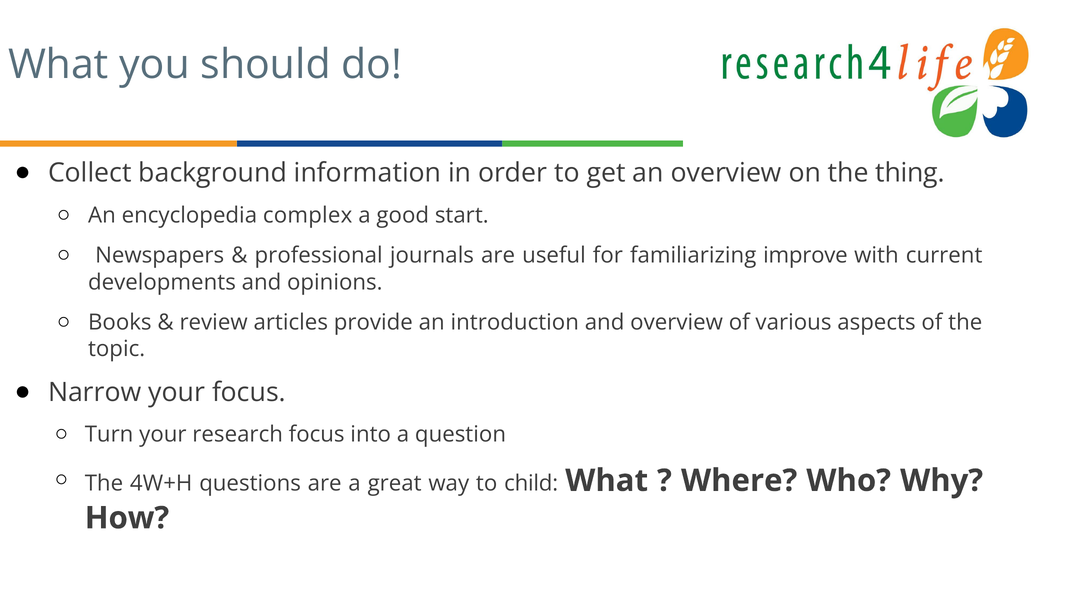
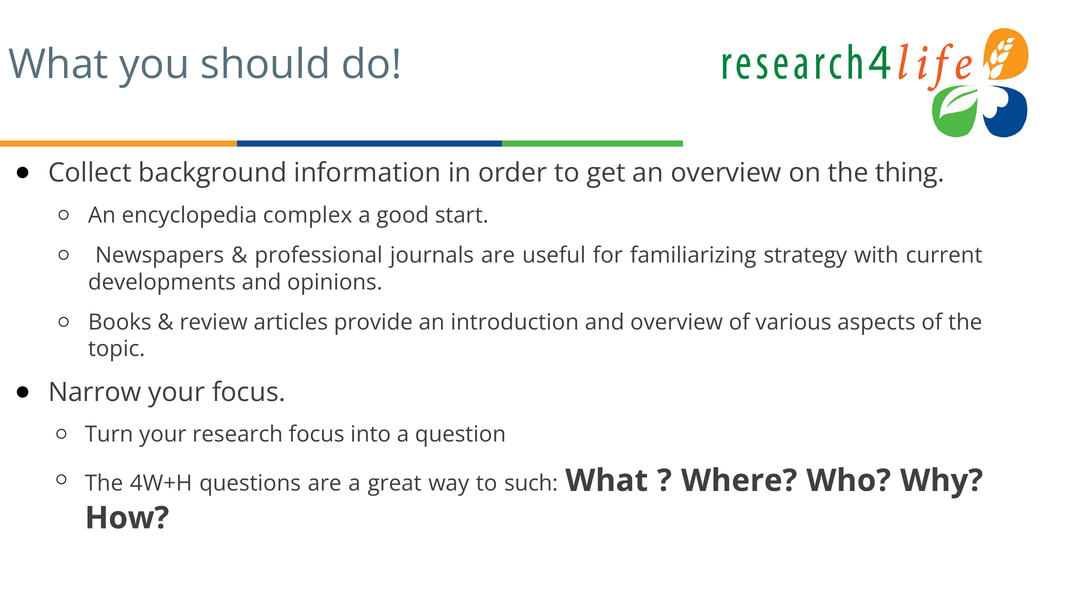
improve: improve -> strategy
child: child -> such
